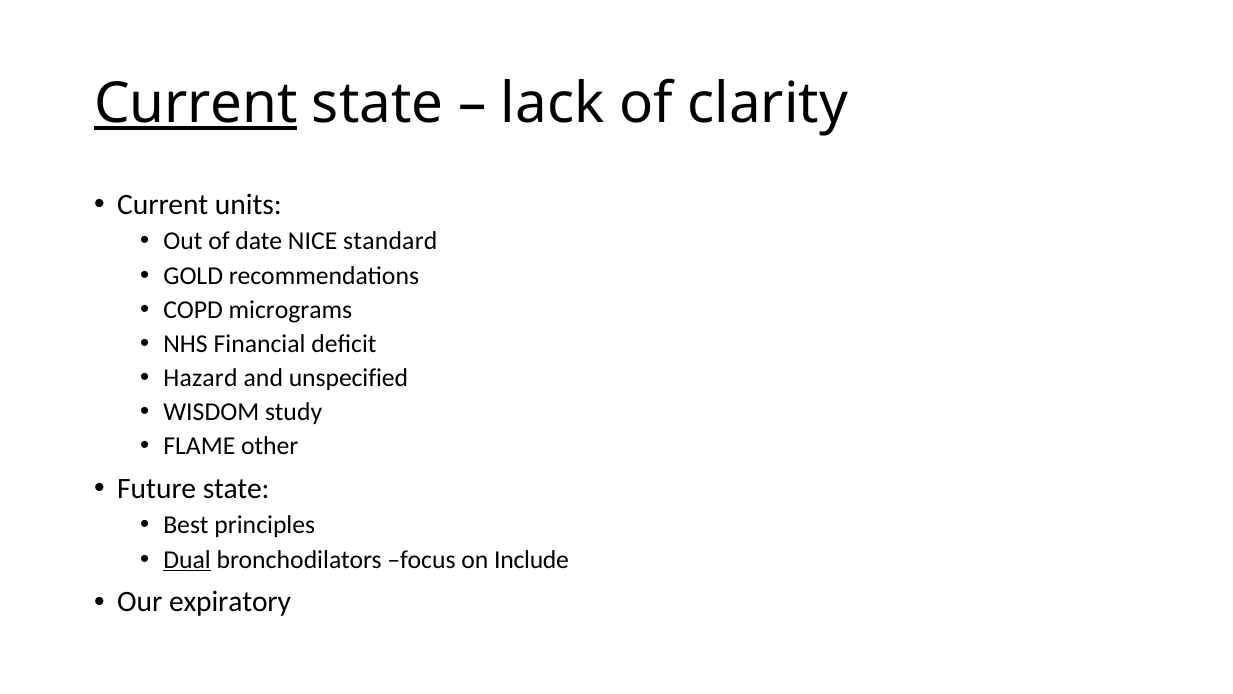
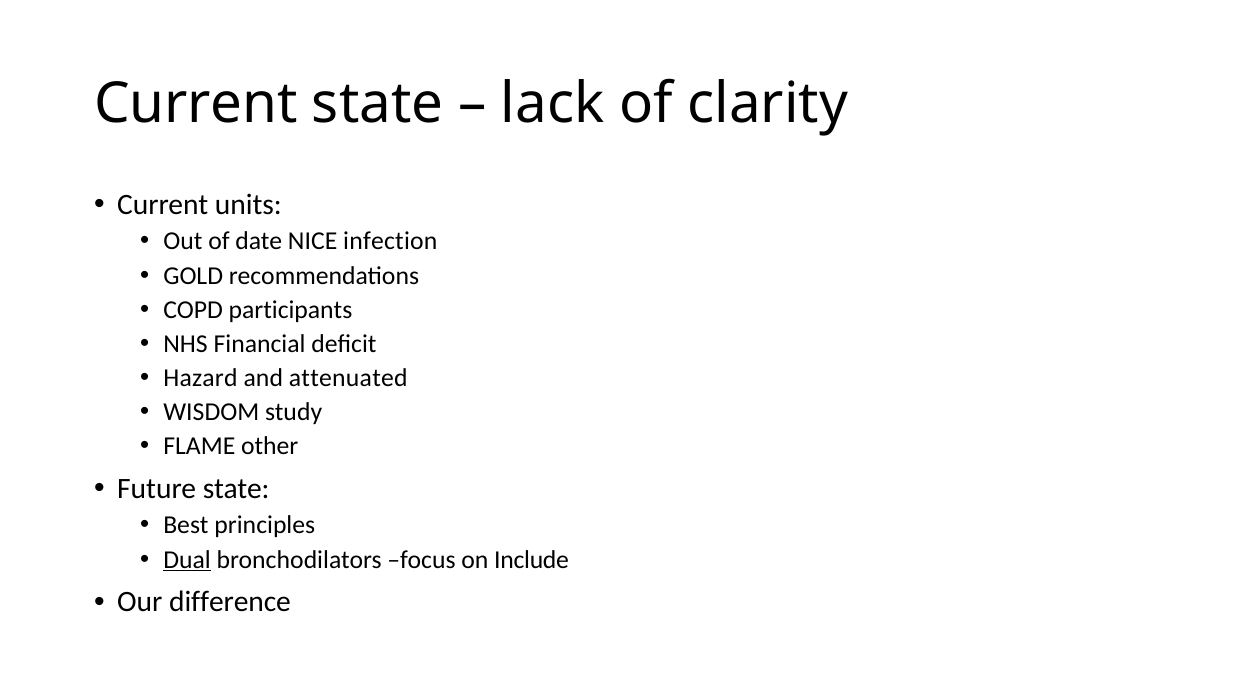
Current at (196, 104) underline: present -> none
standard: standard -> infection
micrograms: micrograms -> participants
unspecified: unspecified -> attenuated
expiratory: expiratory -> difference
